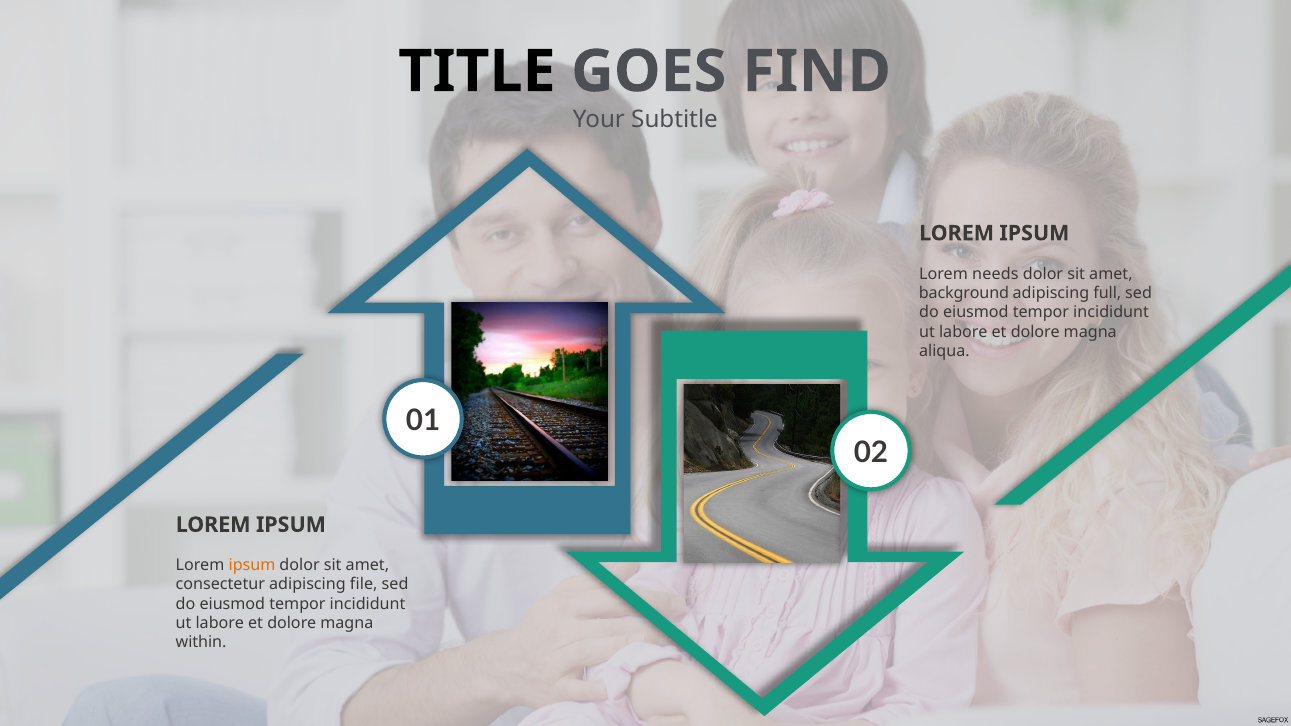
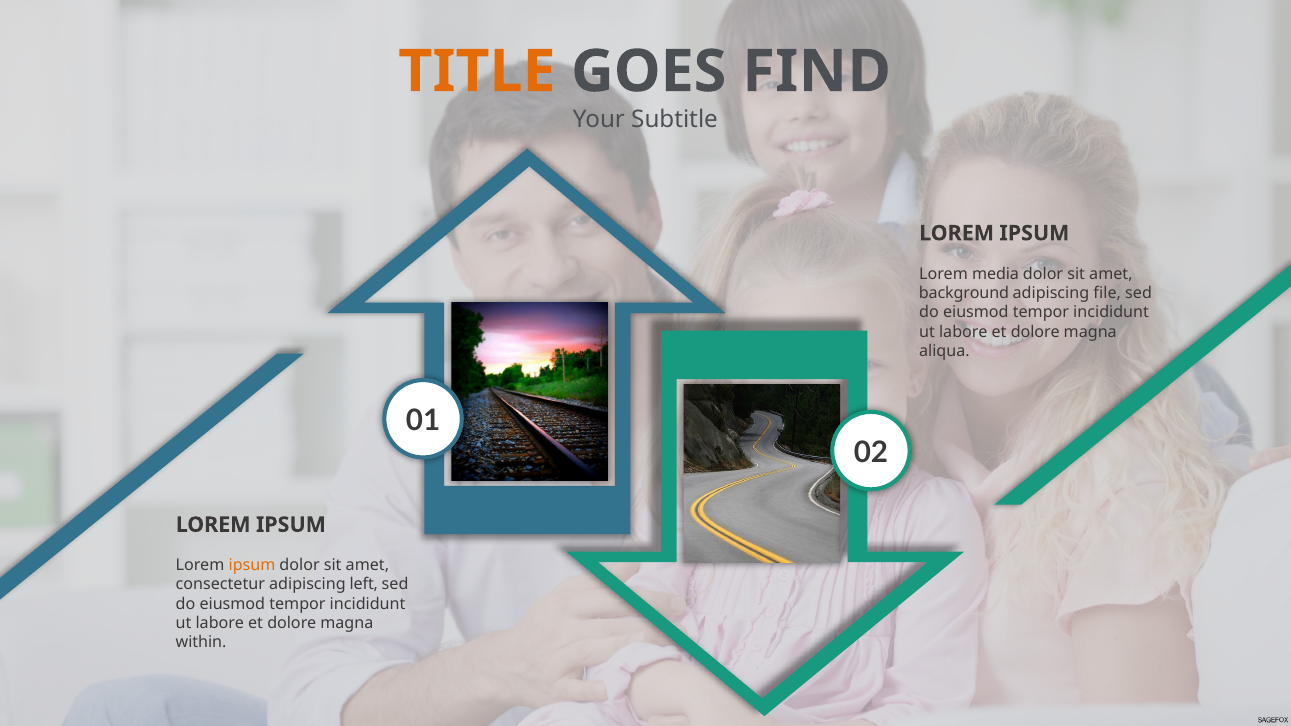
TITLE colour: black -> orange
needs: needs -> media
full: full -> file
file: file -> left
